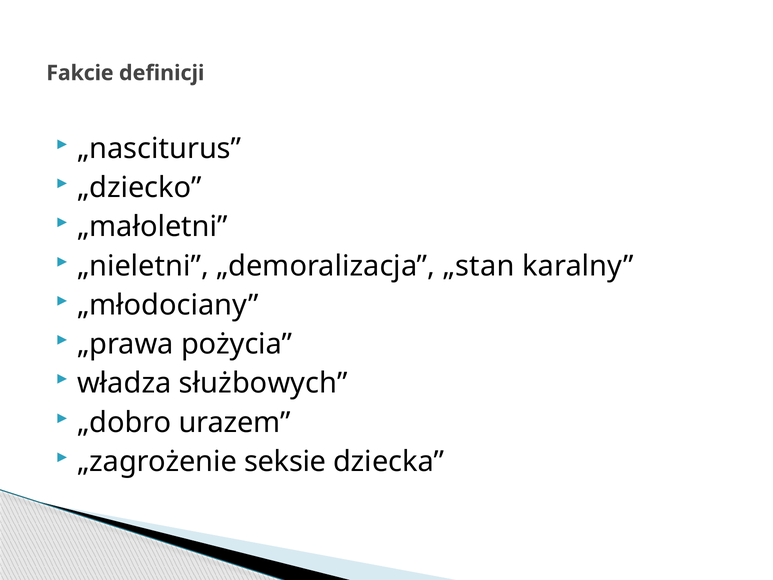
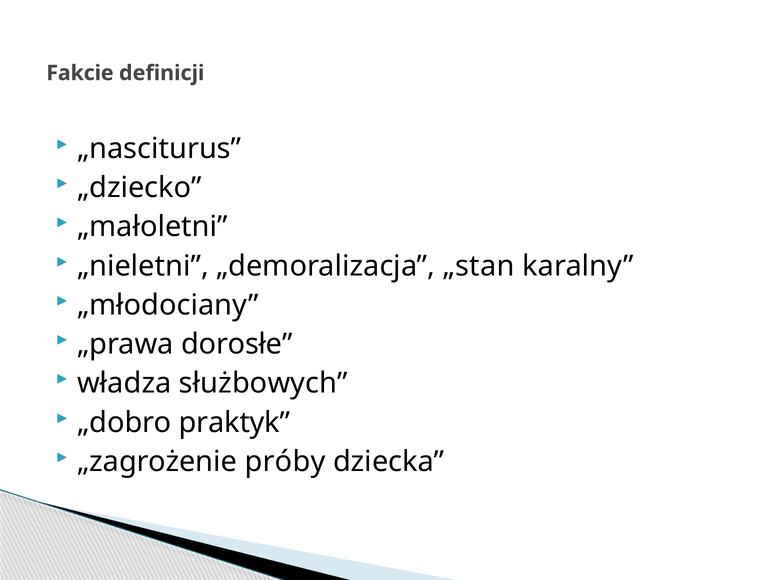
pożycia: pożycia -> dorosłe
urazem: urazem -> praktyk
seksie: seksie -> próby
